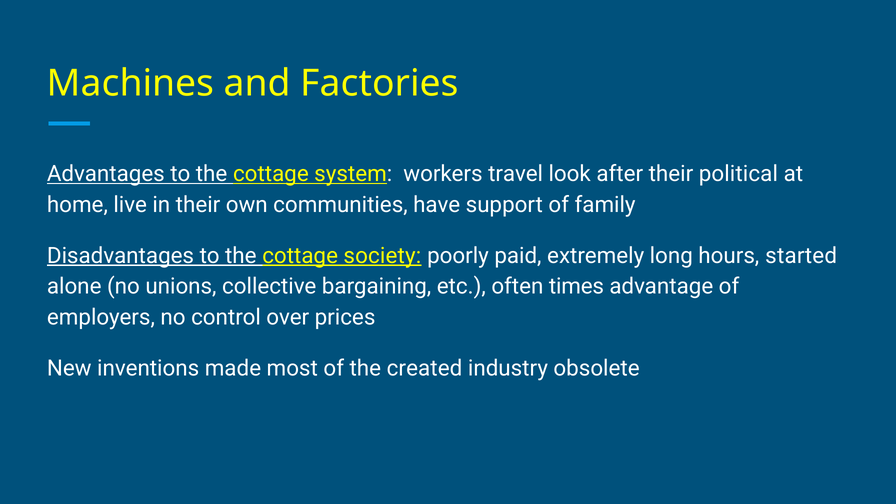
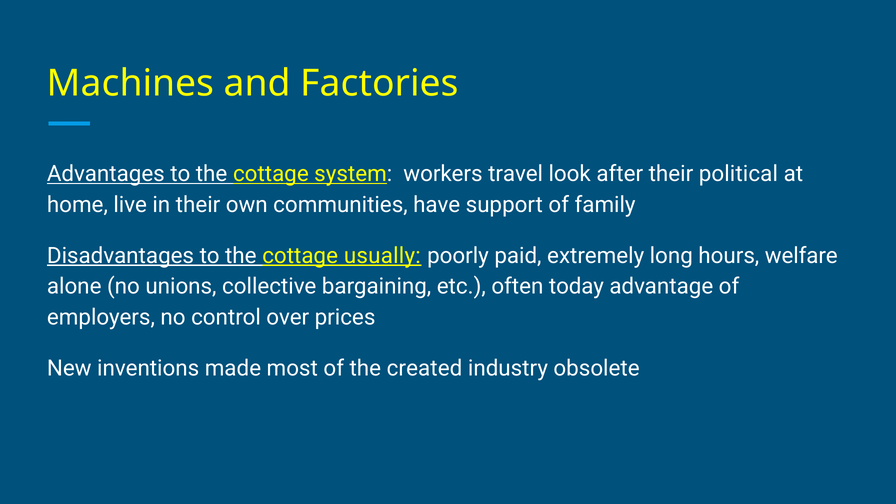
society: society -> usually
started: started -> welfare
times: times -> today
